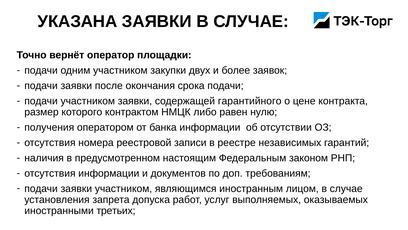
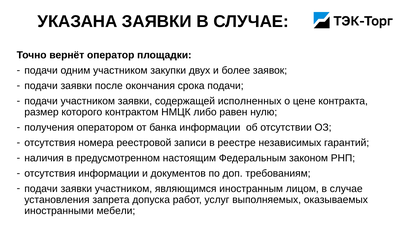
гарантийного: гарантийного -> исполненных
третьих: третьих -> мебели
